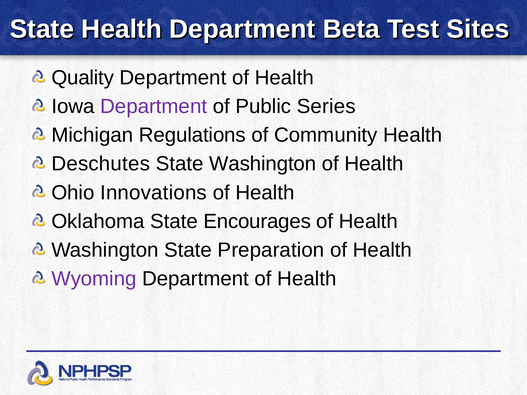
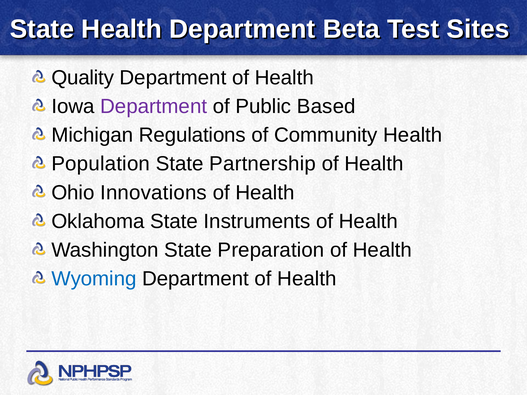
Series: Series -> Based
Deschutes: Deschutes -> Population
State Washington: Washington -> Partnership
Encourages: Encourages -> Instruments
Wyoming colour: purple -> blue
